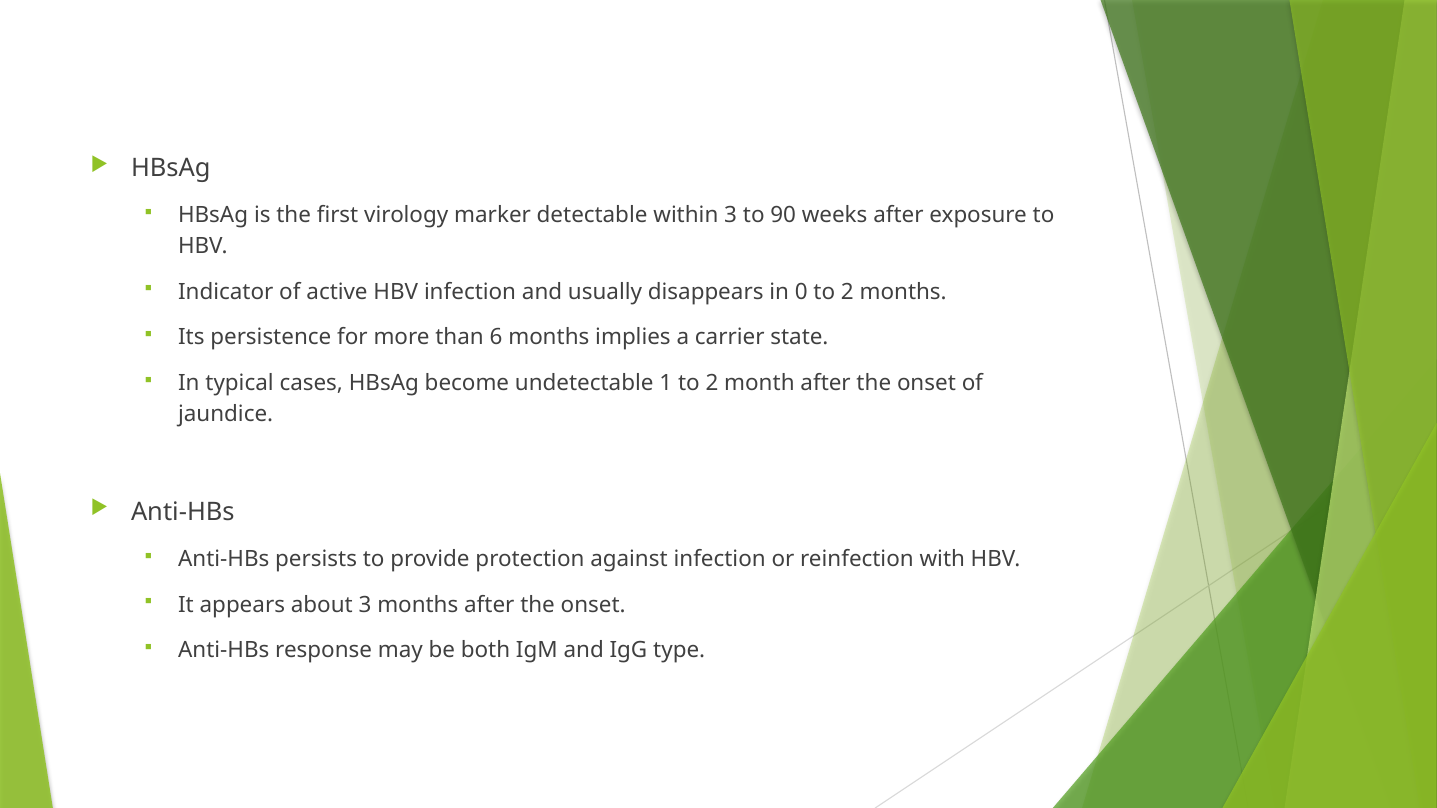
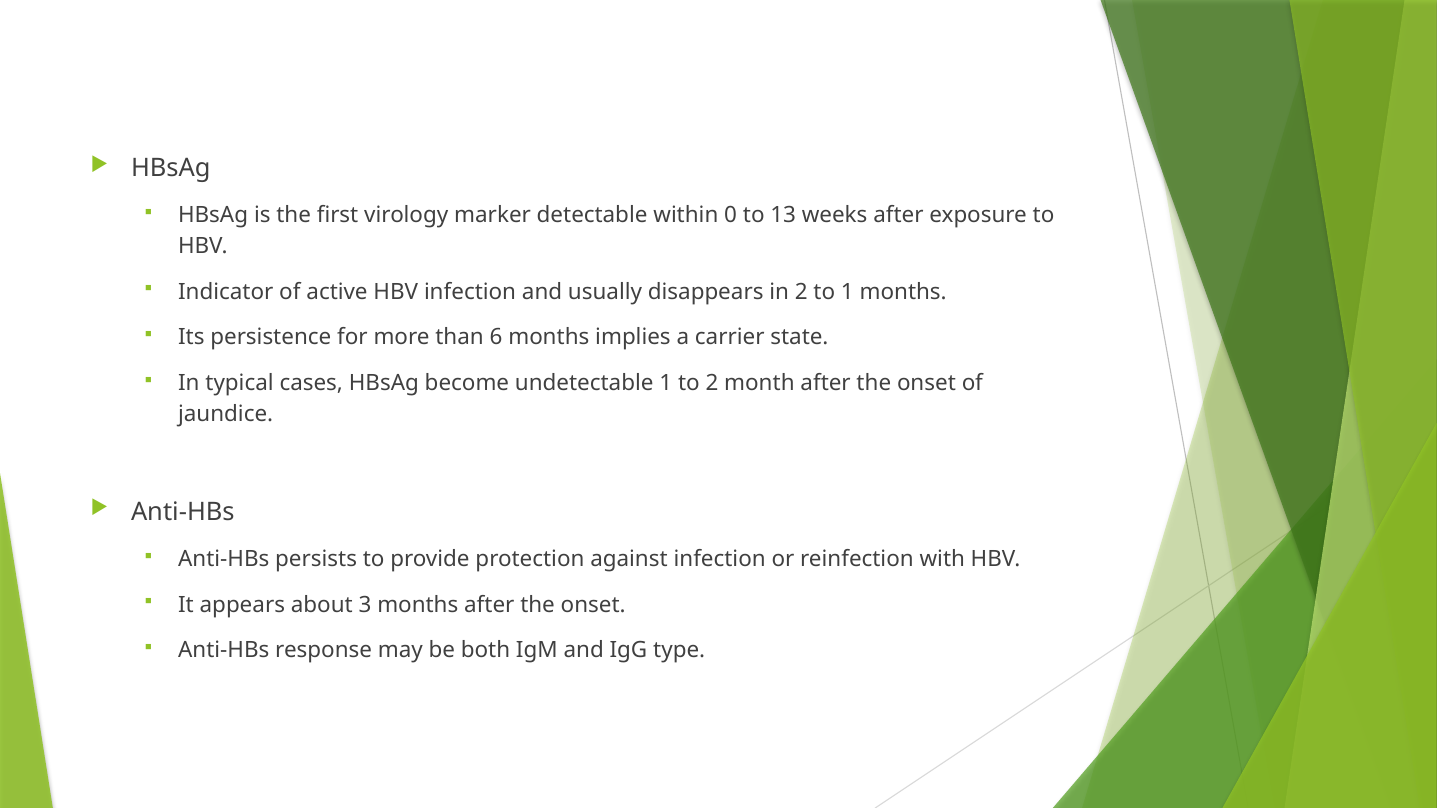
within 3: 3 -> 0
90: 90 -> 13
in 0: 0 -> 2
2 at (847, 292): 2 -> 1
